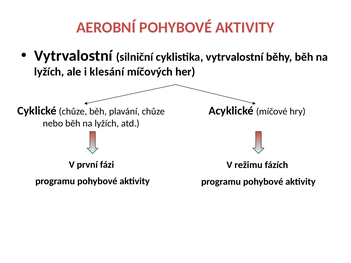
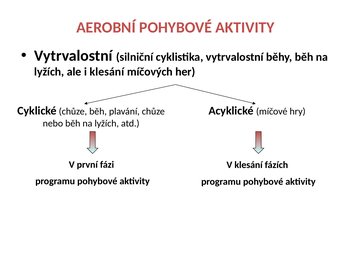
V režimu: režimu -> klesání
